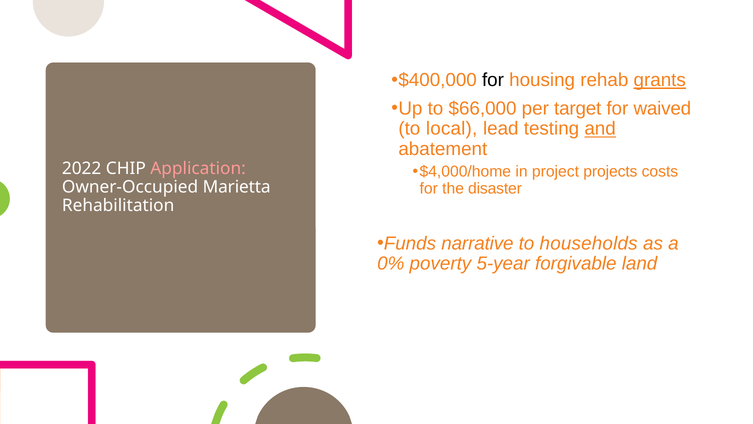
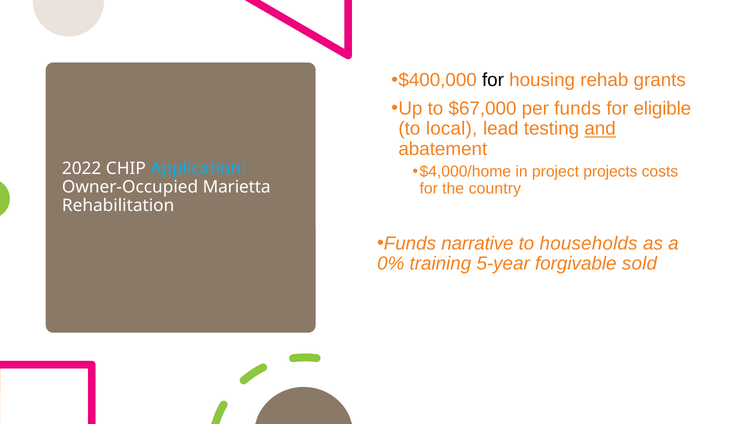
grants underline: present -> none
$66,000: $66,000 -> $67,000
per target: target -> funds
waived: waived -> eligible
Application colour: pink -> light blue
disaster: disaster -> country
poverty: poverty -> training
land: land -> sold
